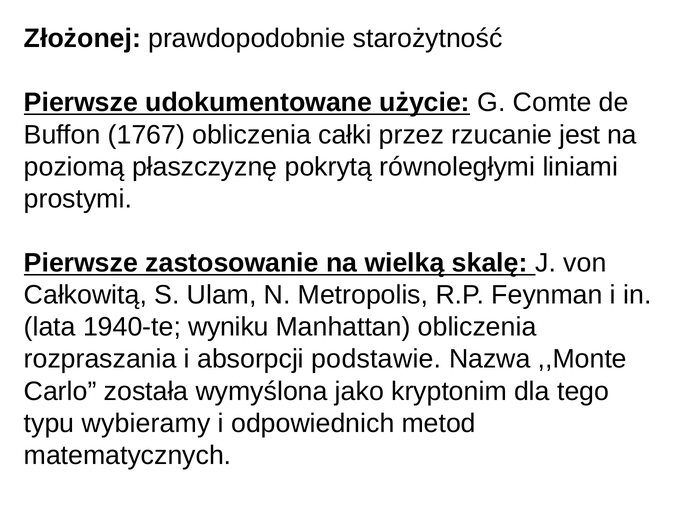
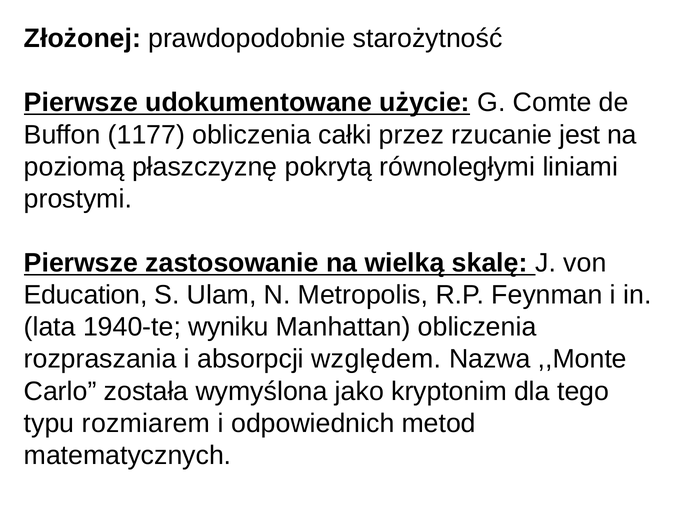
1767: 1767 -> 1177
Całkowitą: Całkowitą -> Education
podstawie: podstawie -> względem
wybieramy: wybieramy -> rozmiarem
